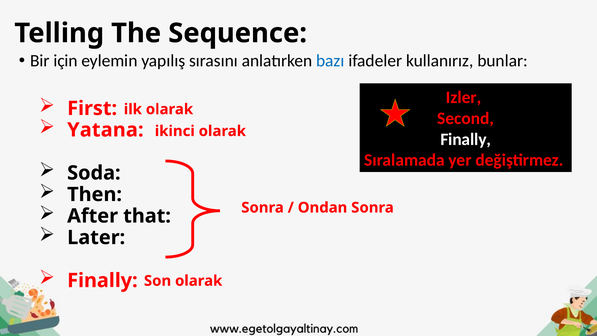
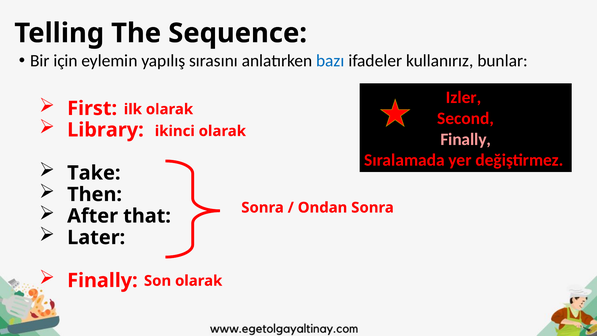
Yatana: Yatana -> Library
Finally at (466, 139) colour: white -> pink
Soda: Soda -> Take
